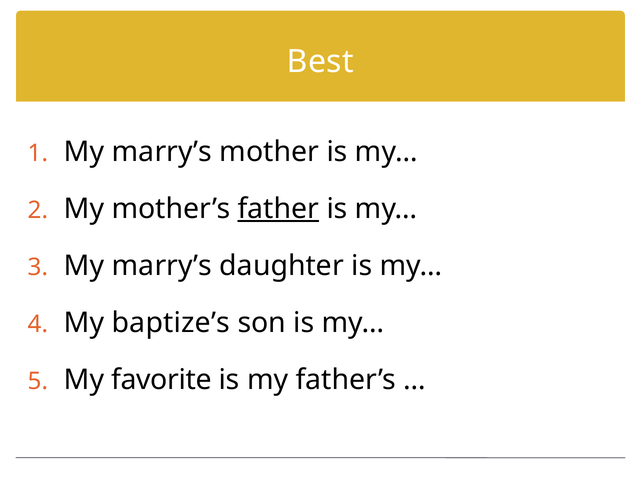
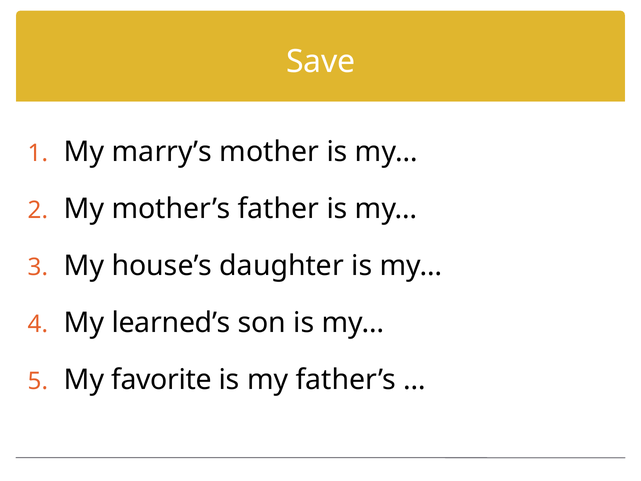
Best: Best -> Save
father underline: present -> none
marry’s at (162, 266): marry’s -> house’s
baptize’s: baptize’s -> learned’s
